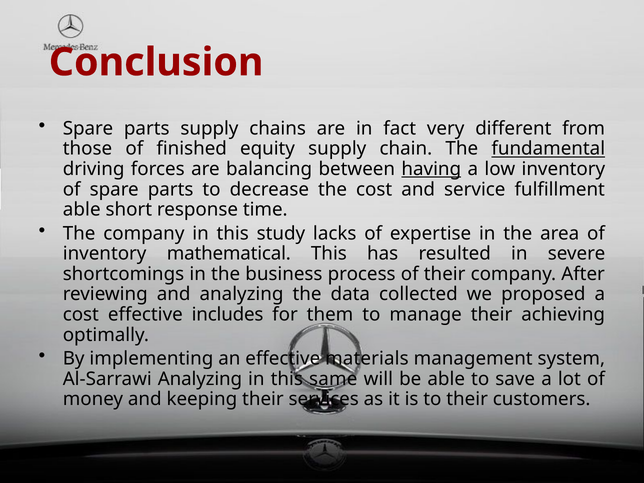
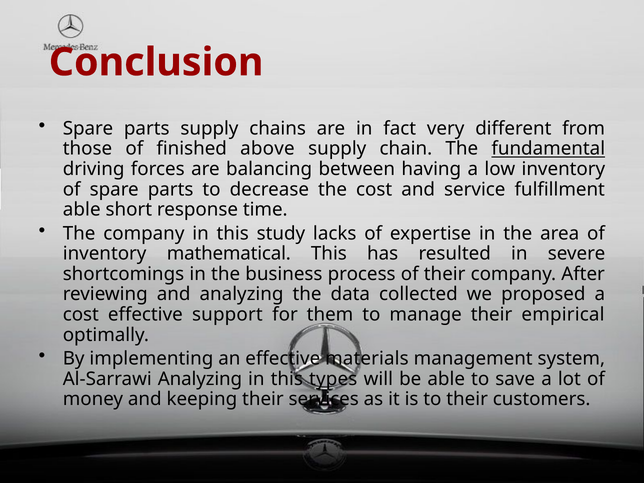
equity: equity -> above
having underline: present -> none
includes: includes -> support
achieving: achieving -> empirical
same: same -> types
